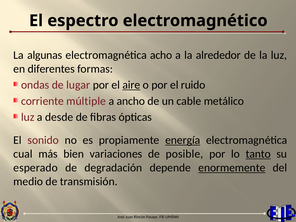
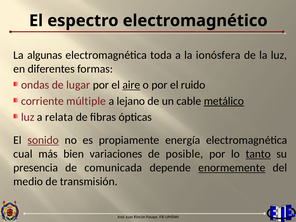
acho: acho -> toda
alrededor: alrededor -> ionósfera
ancho: ancho -> lejano
metálico underline: none -> present
desde: desde -> relata
sonido underline: none -> present
energía underline: present -> none
esperado: esperado -> presencia
degradación: degradación -> comunicada
